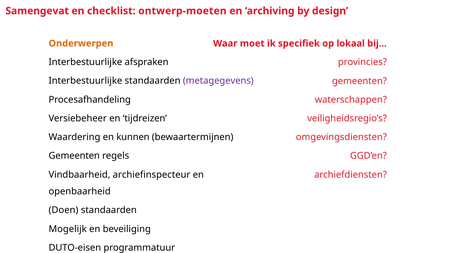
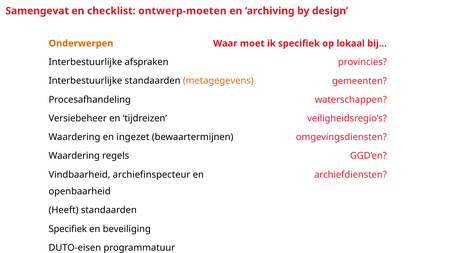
metagegevens colour: purple -> orange
kunnen: kunnen -> ingezet
Gemeenten at (74, 156): Gemeenten -> Waardering
Doen: Doen -> Heeft
Mogelijk at (68, 229): Mogelijk -> Specifiek
